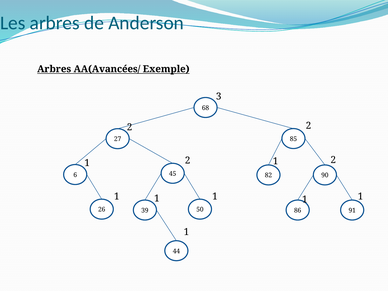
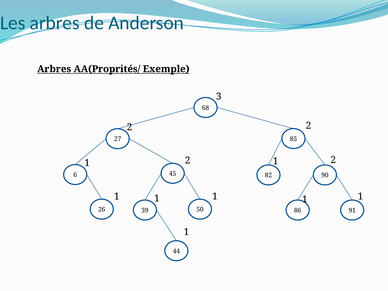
AA(Avancées/: AA(Avancées/ -> AA(Proprités/
